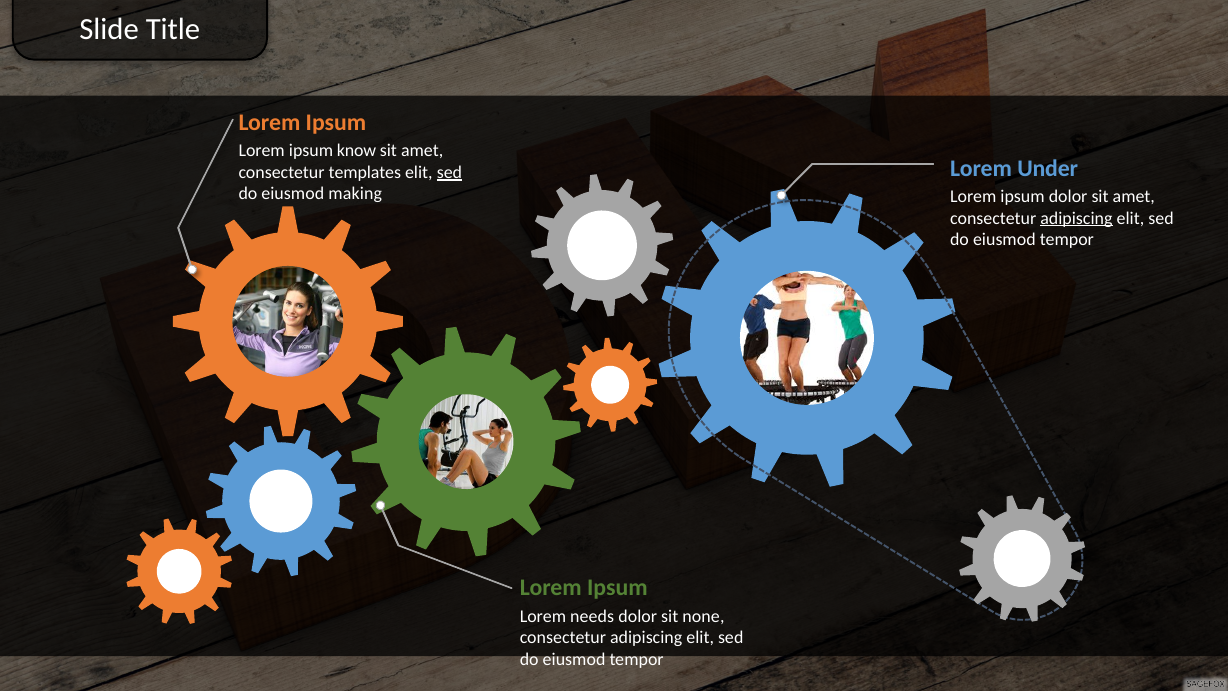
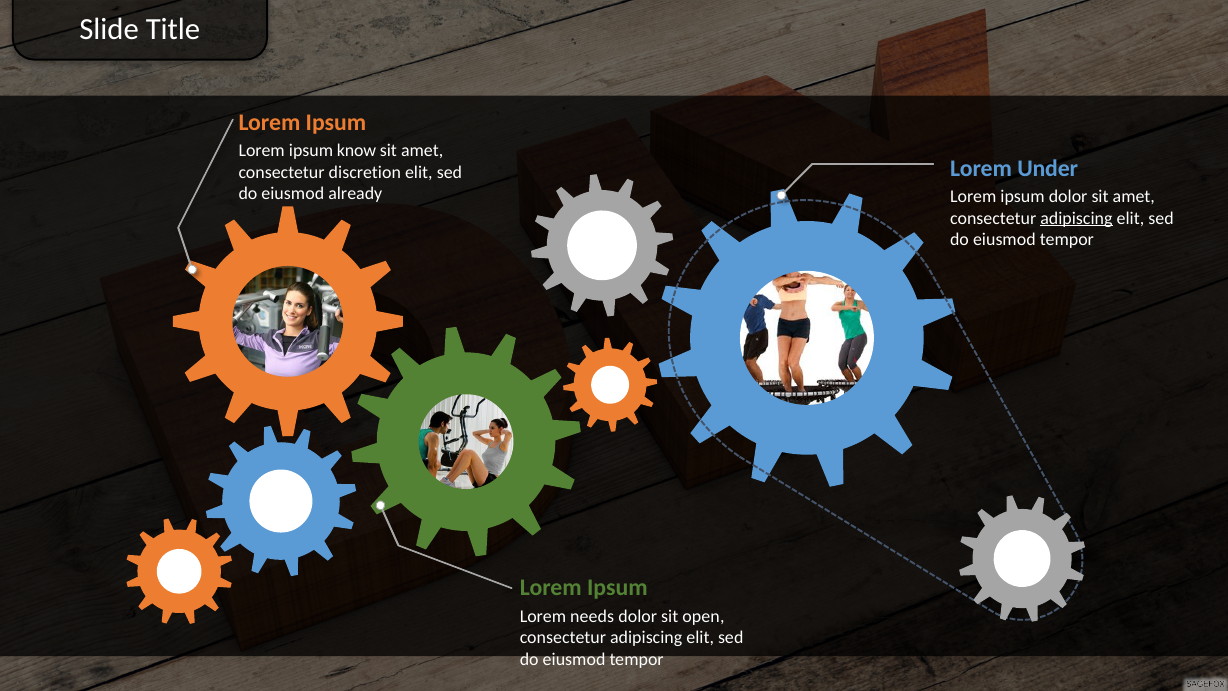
templates: templates -> discretion
sed at (449, 172) underline: present -> none
making: making -> already
none: none -> open
